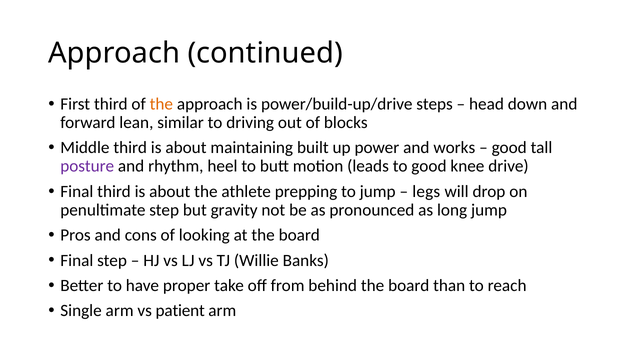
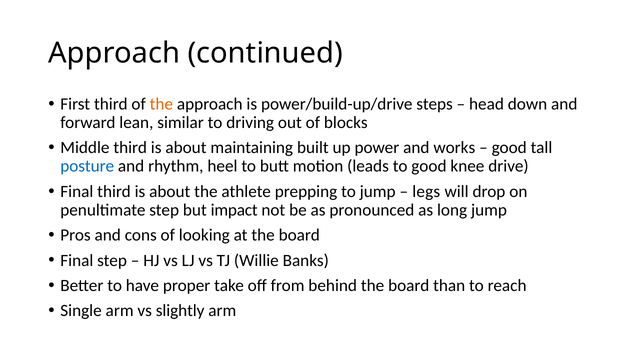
posture colour: purple -> blue
gravity: gravity -> impact
patient: patient -> slightly
